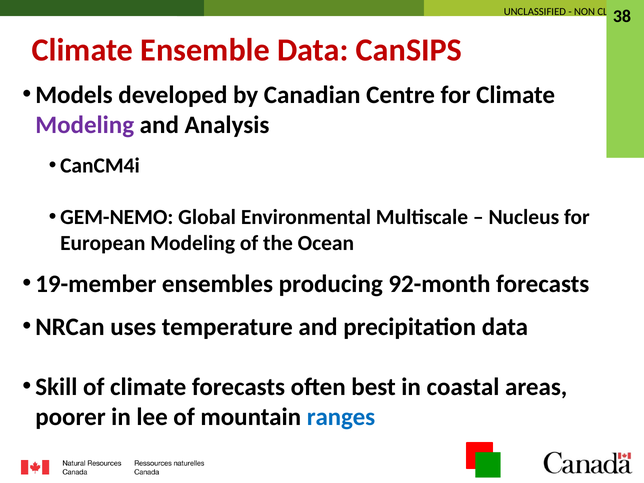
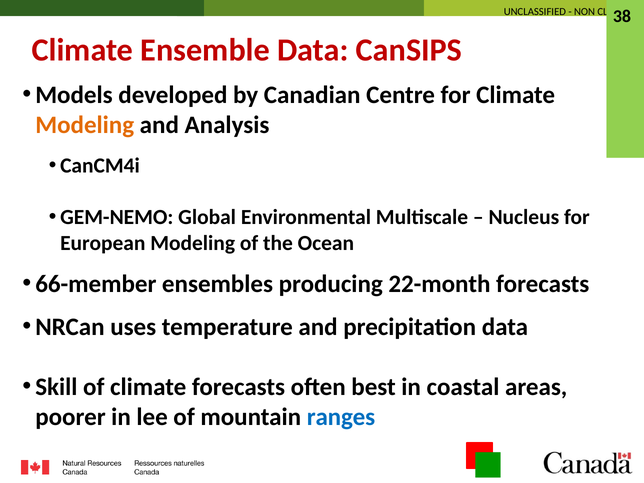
Modeling at (85, 125) colour: purple -> orange
19-member: 19-member -> 66-member
92-month: 92-month -> 22-month
